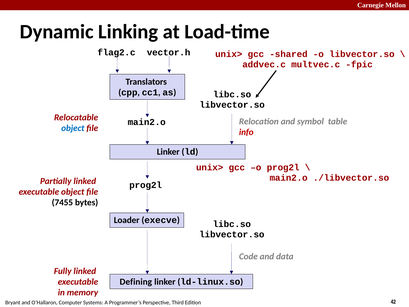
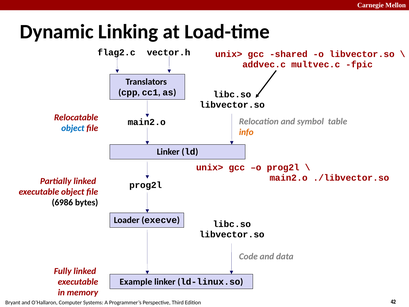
info colour: red -> orange
7455: 7455 -> 6986
Defining: Defining -> Example
